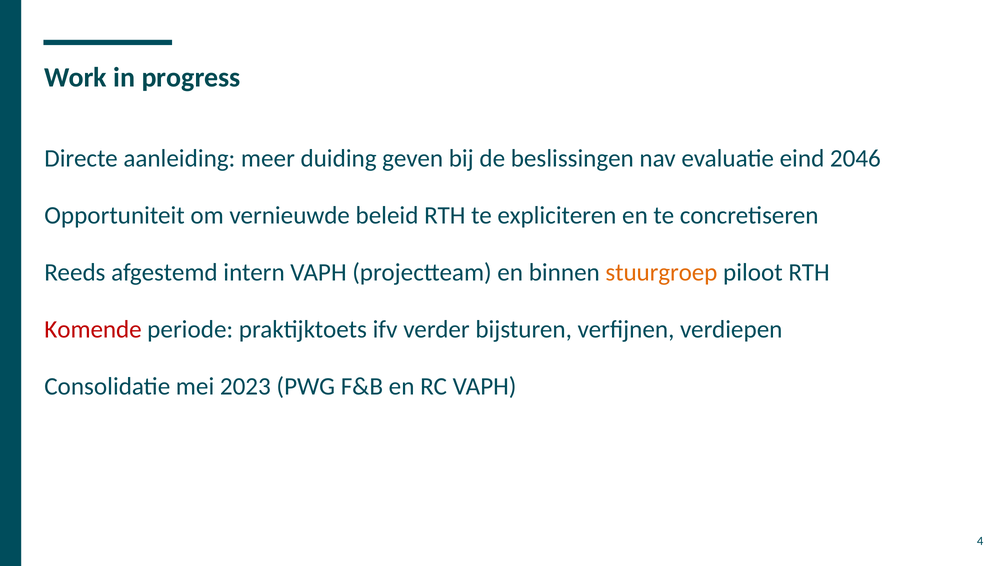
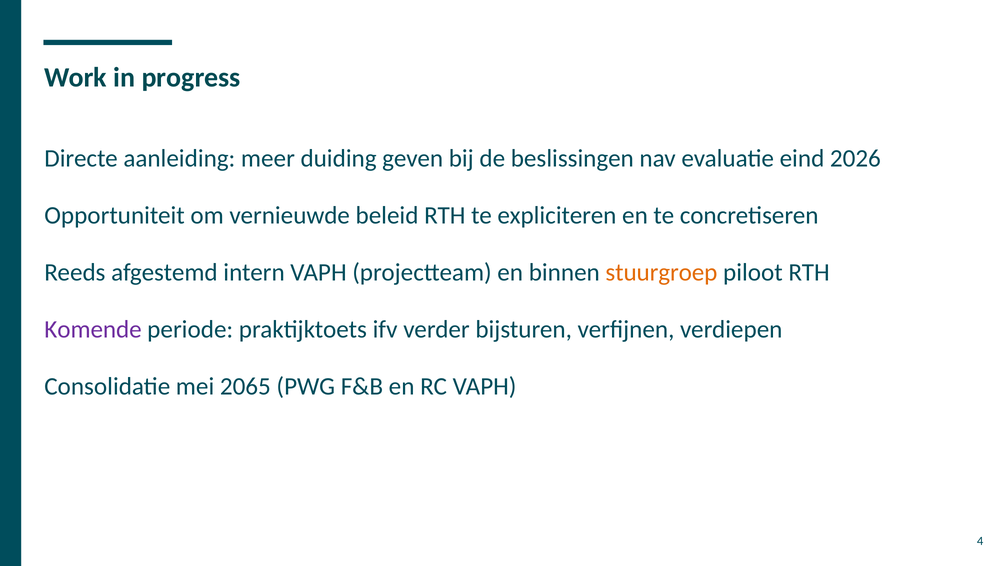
2046: 2046 -> 2026
Komende colour: red -> purple
2023: 2023 -> 2065
